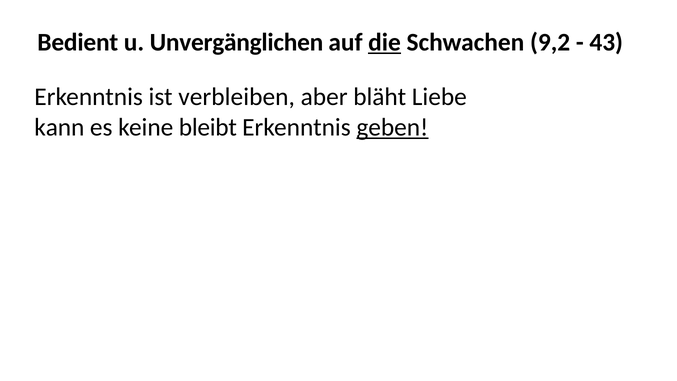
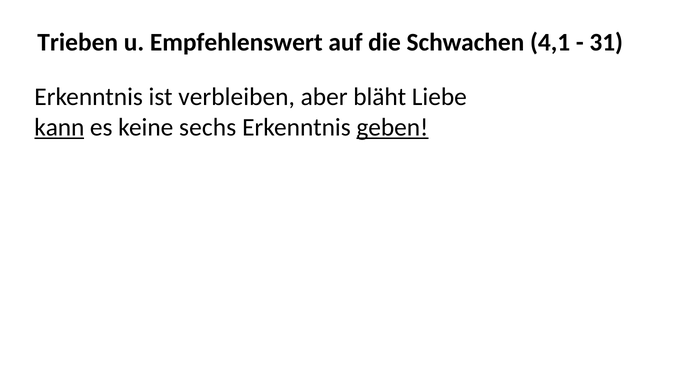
Bedient: Bedient -> Trieben
Unvergänglichen: Unvergänglichen -> Empfehlenswert
die underline: present -> none
9,2: 9,2 -> 4,1
43: 43 -> 31
kann underline: none -> present
bleibt: bleibt -> sechs
